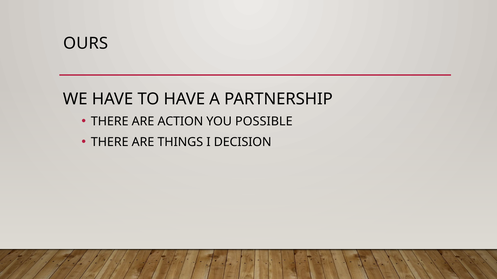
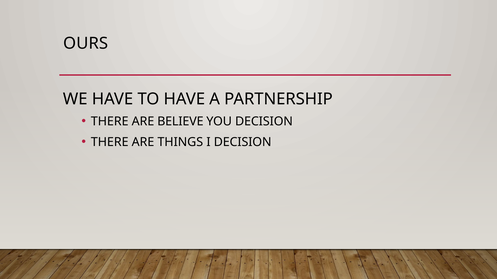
ACTION: ACTION -> BELIEVE
YOU POSSIBLE: POSSIBLE -> DECISION
